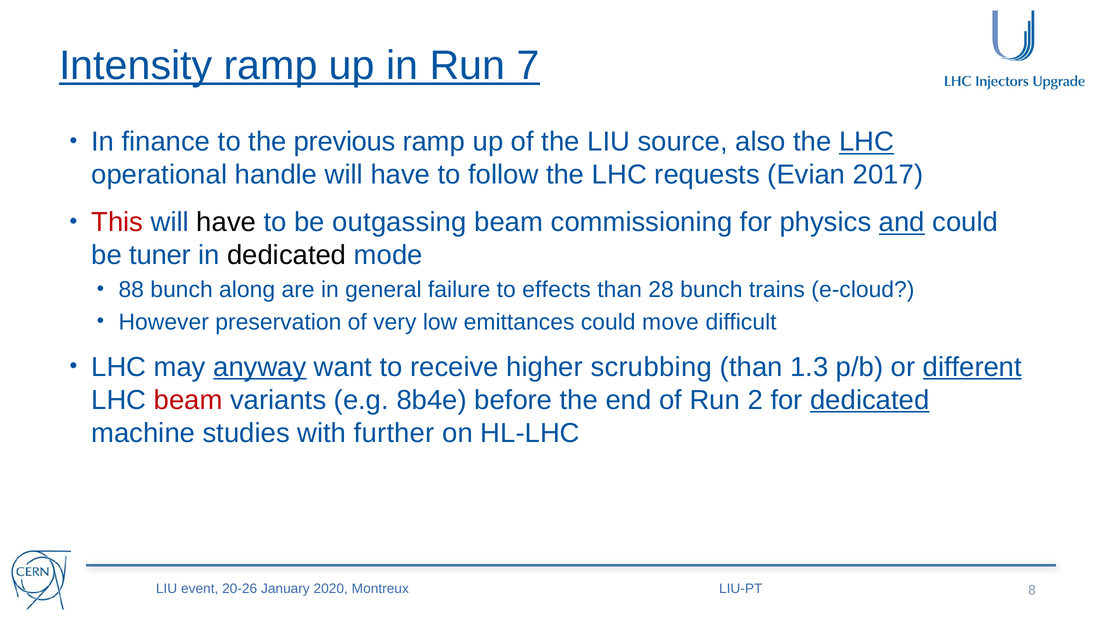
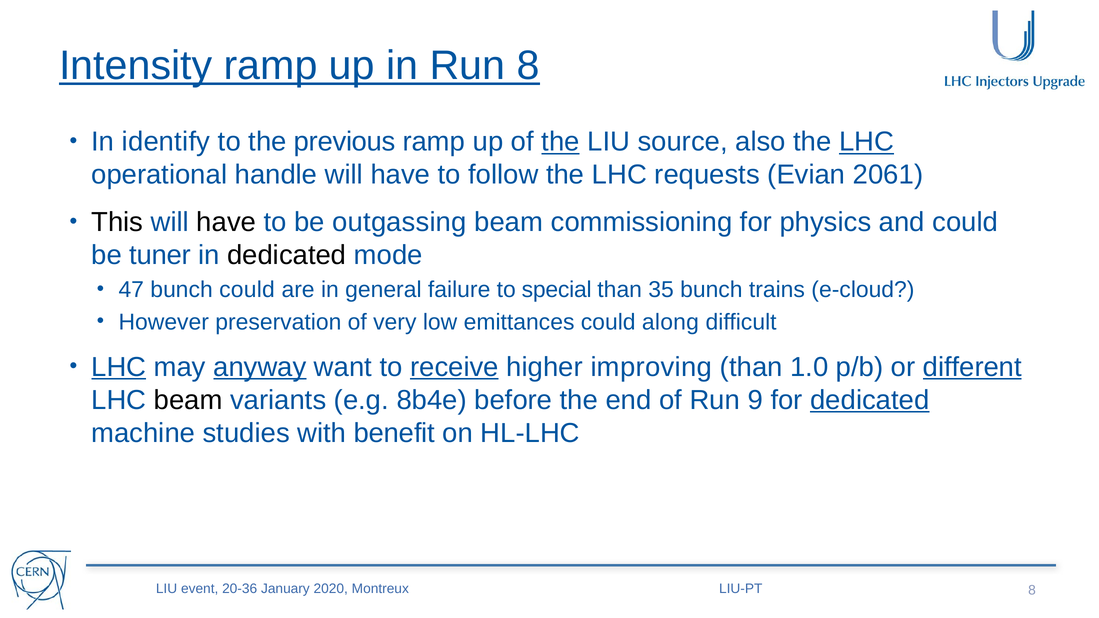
Run 7: 7 -> 8
finance: finance -> identify
the at (561, 142) underline: none -> present
2017: 2017 -> 2061
This colour: red -> black
and underline: present -> none
88: 88 -> 47
bunch along: along -> could
effects: effects -> special
28: 28 -> 35
move: move -> along
LHC at (119, 367) underline: none -> present
receive underline: none -> present
scrubbing: scrubbing -> improving
1.3: 1.3 -> 1.0
beam at (188, 400) colour: red -> black
2: 2 -> 9
further: further -> benefit
20-26: 20-26 -> 20-36
